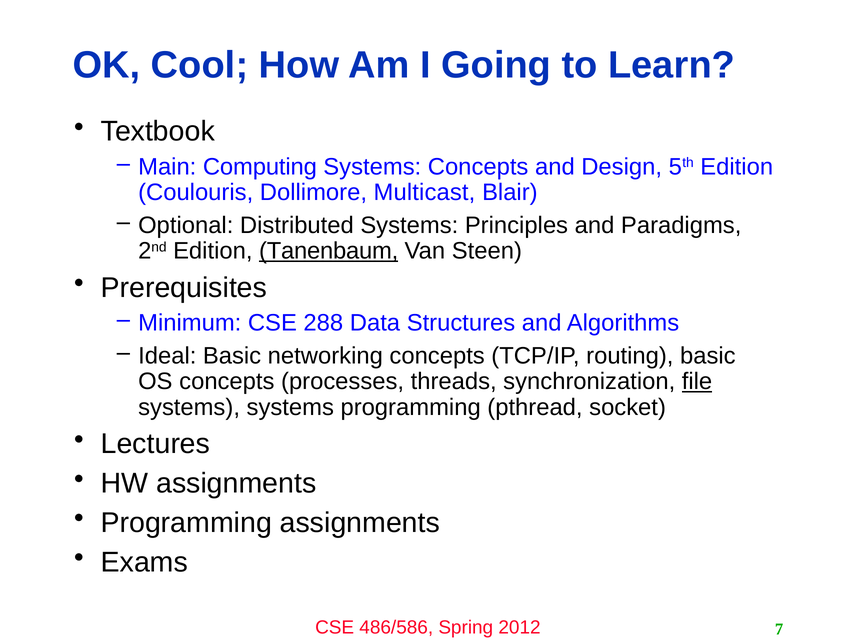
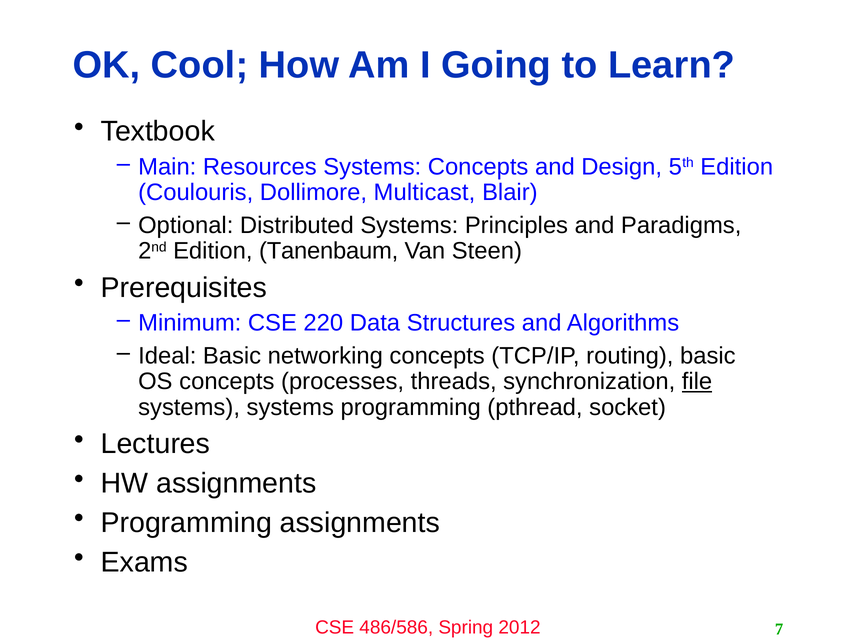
Computing: Computing -> Resources
Tanenbaum underline: present -> none
288: 288 -> 220
